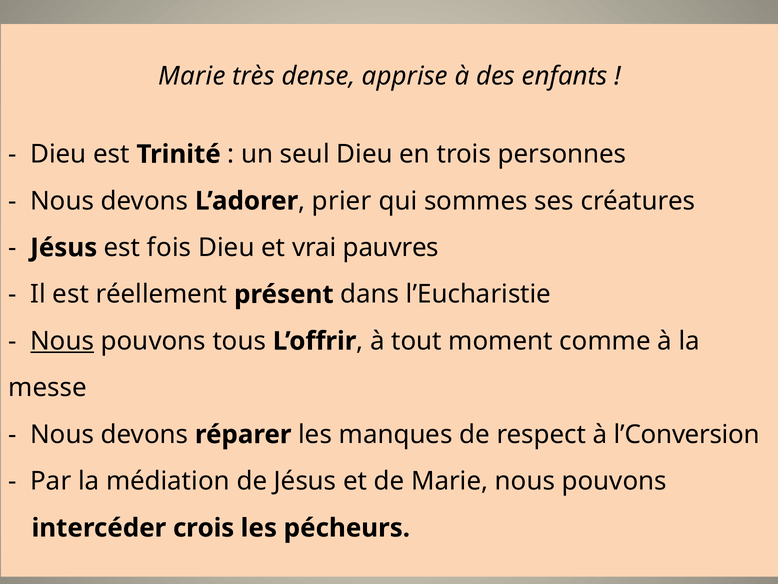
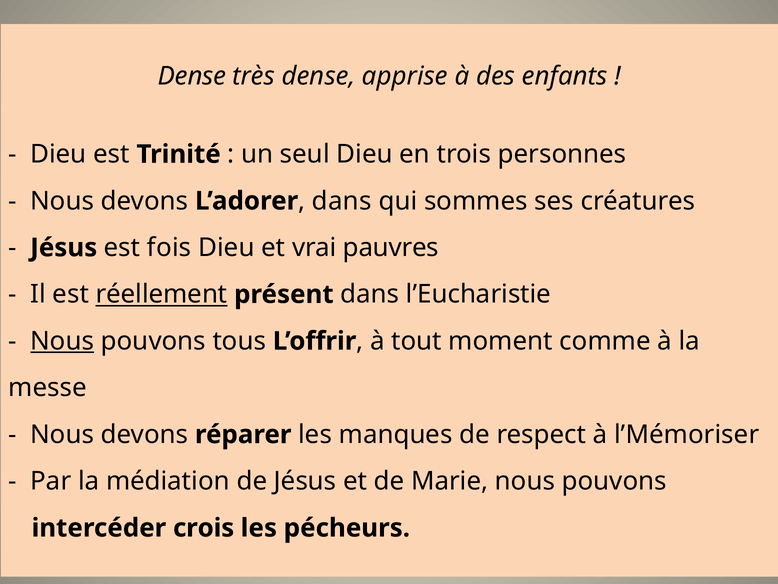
Marie at (192, 76): Marie -> Dense
prier at (342, 201): prier -> dans
réellement underline: none -> present
l’Conversion: l’Conversion -> l’Mémoriser
